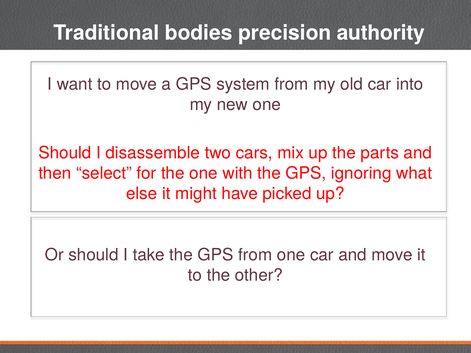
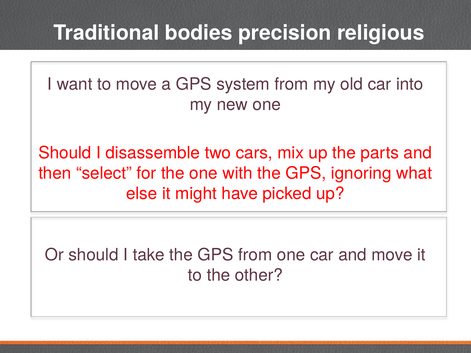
authority: authority -> religious
